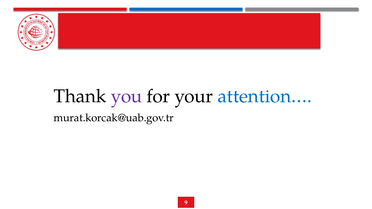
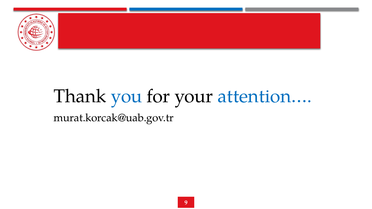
you colour: purple -> blue
